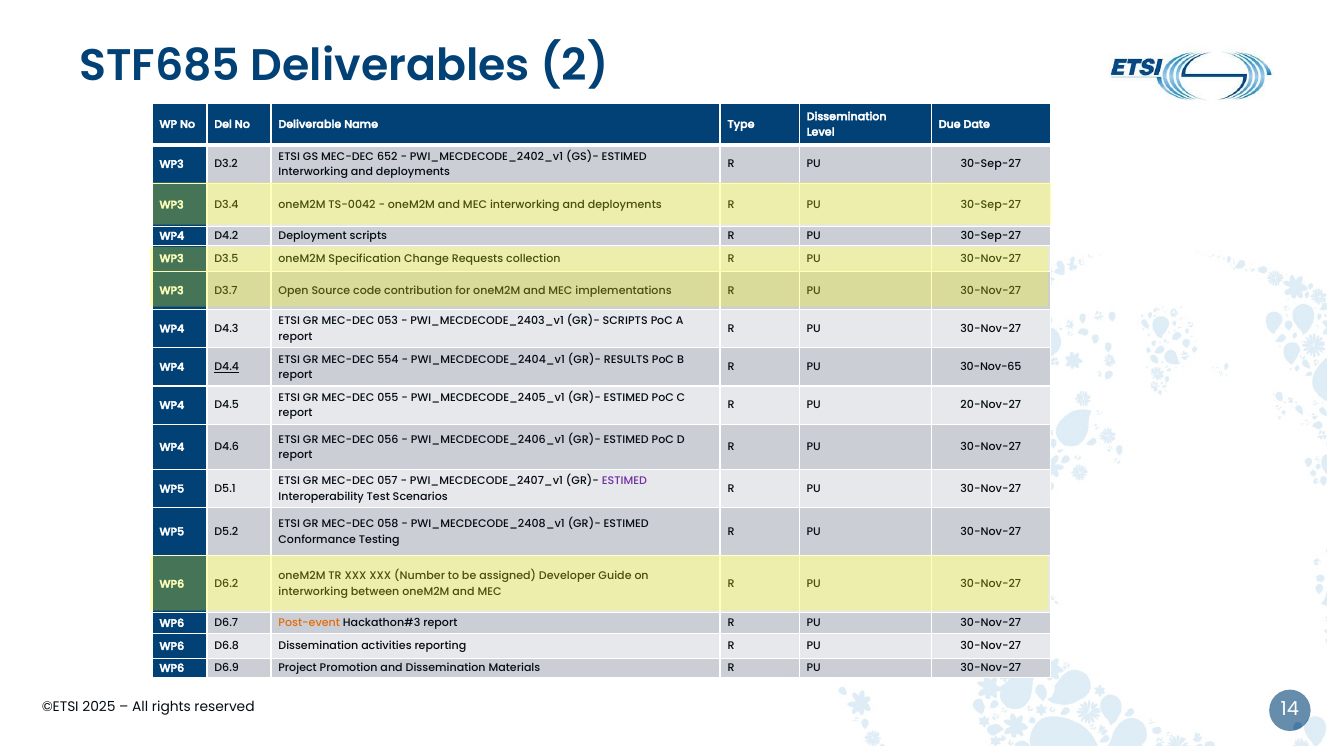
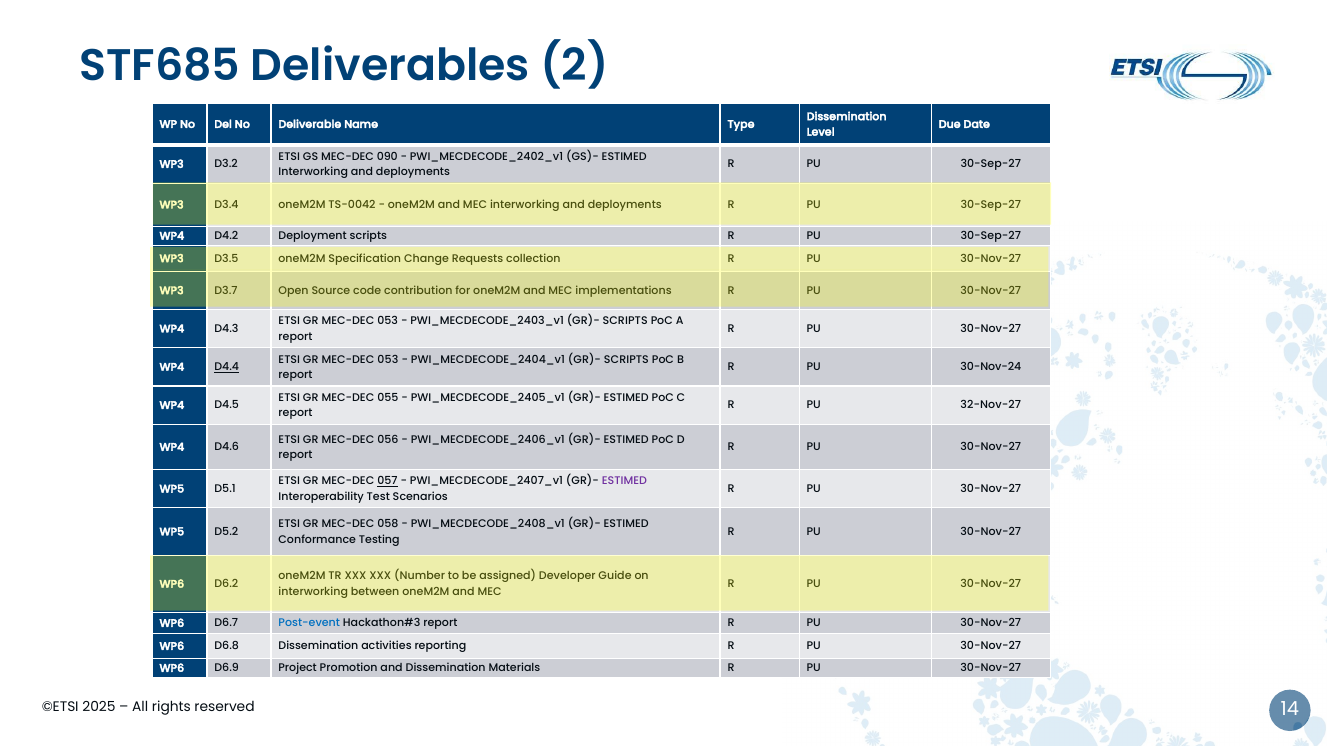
652: 652 -> 090
554 at (388, 360): 554 -> 053
RESULTS at (626, 360): RESULTS -> SCRIPTS
30-Nov-65: 30-Nov-65 -> 30-Nov-24
20-Nov-27: 20-Nov-27 -> 32-Nov-27
057 underline: none -> present
Post-event colour: orange -> blue
